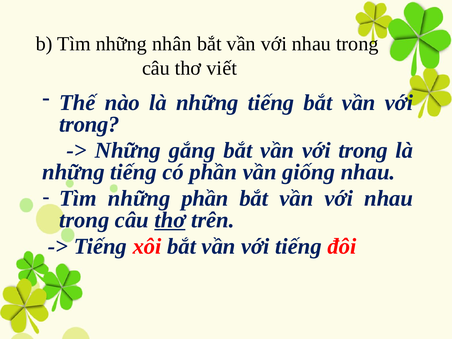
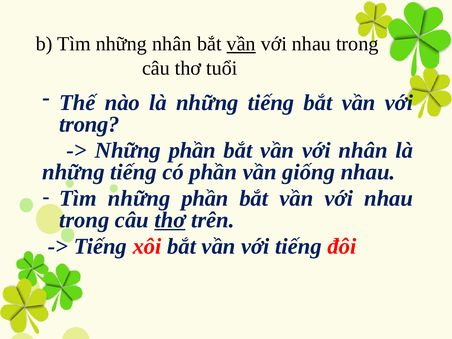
vần at (241, 44) underline: none -> present
viết: viết -> tuổi
gắng at (192, 150): gắng -> phần
trong at (363, 150): trong -> nhân
